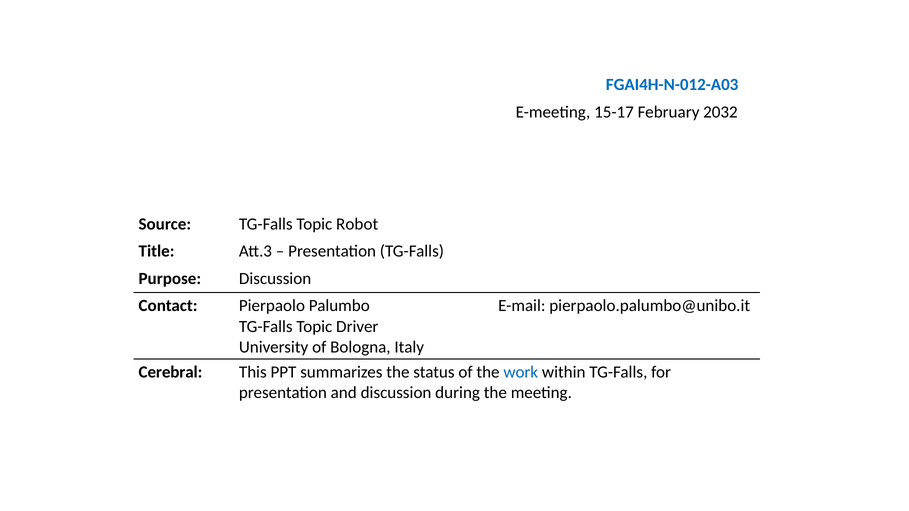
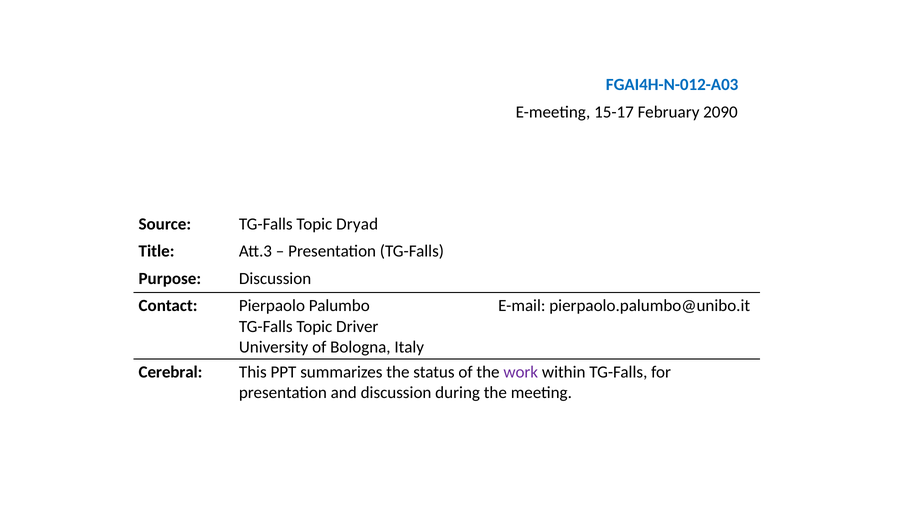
2032: 2032 -> 2090
Robot: Robot -> Dryad
work colour: blue -> purple
